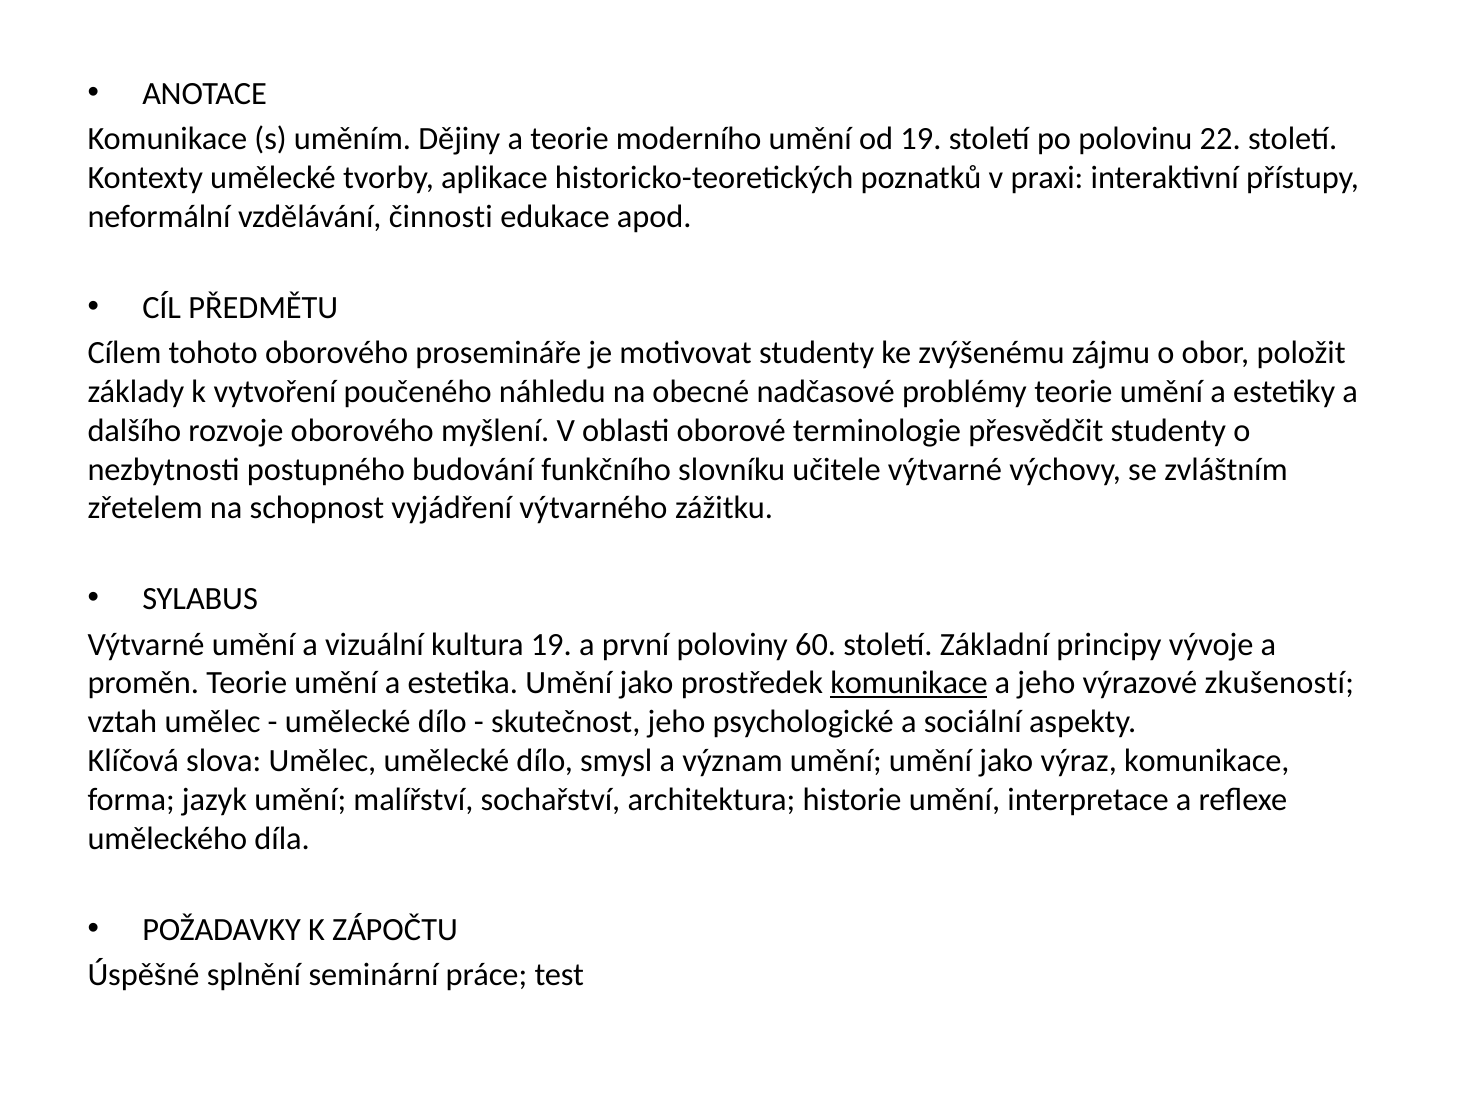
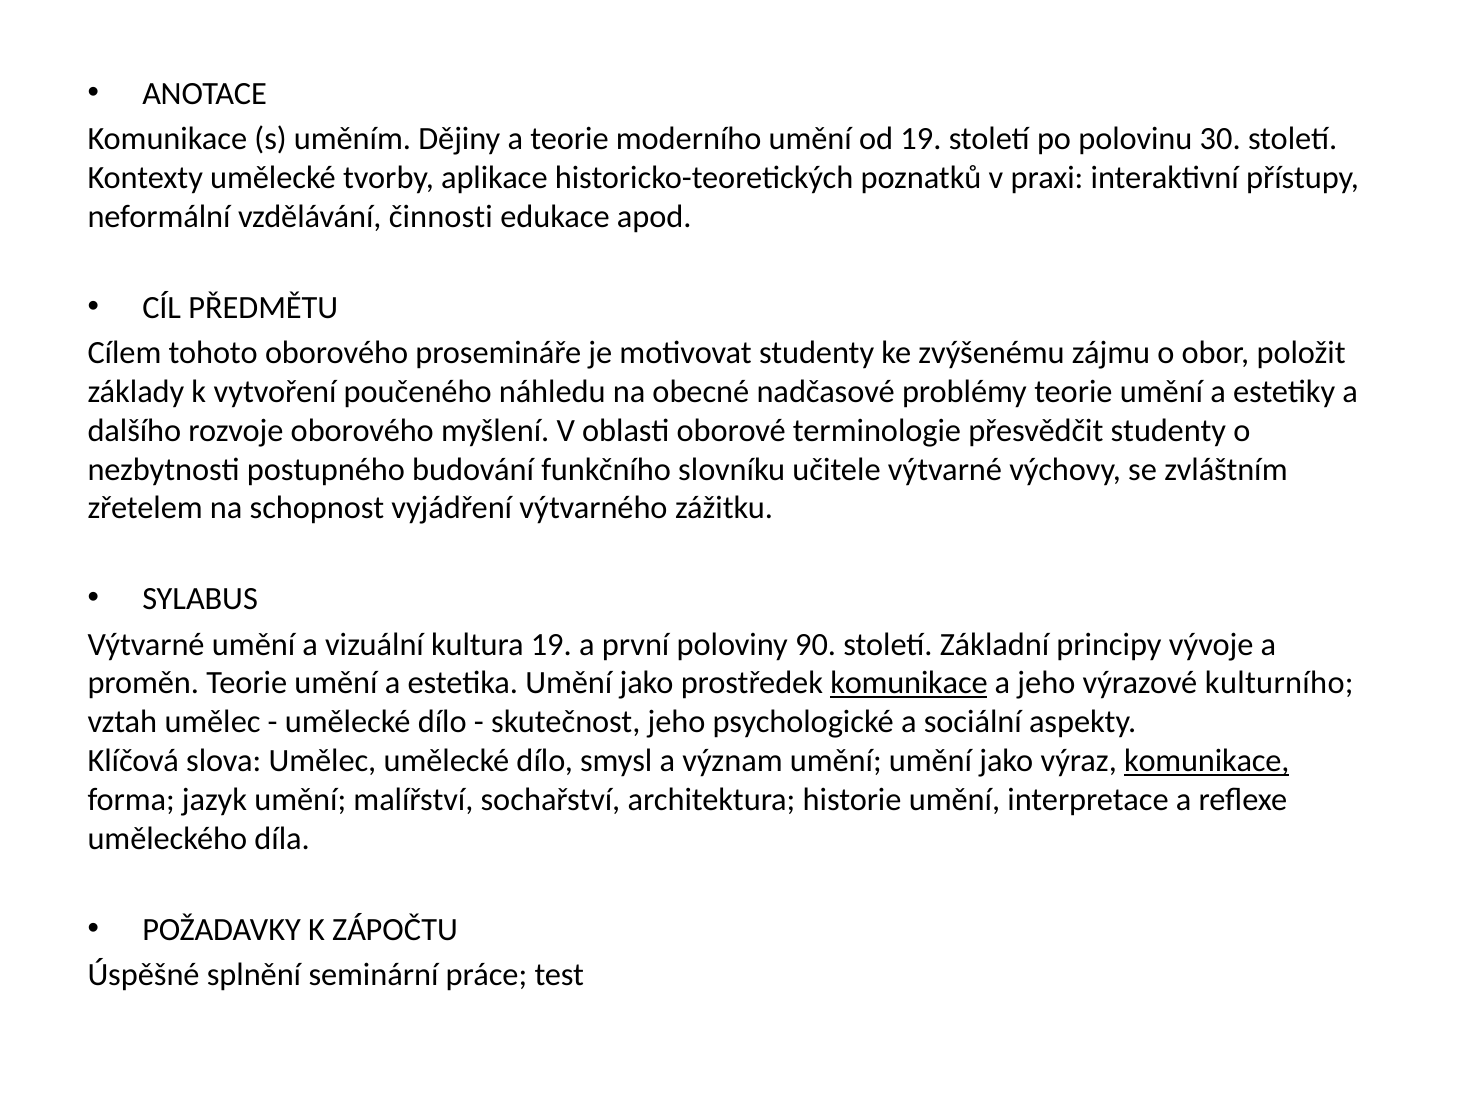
22: 22 -> 30
60: 60 -> 90
zkušeností: zkušeností -> kulturního
komunikace at (1207, 761) underline: none -> present
